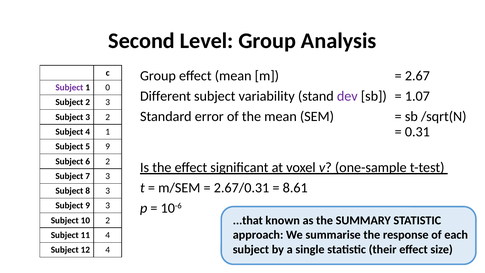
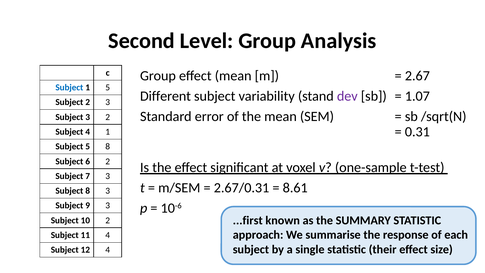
Subject at (69, 88) colour: purple -> blue
1 0: 0 -> 5
5 9: 9 -> 8
...that: ...that -> ...first
